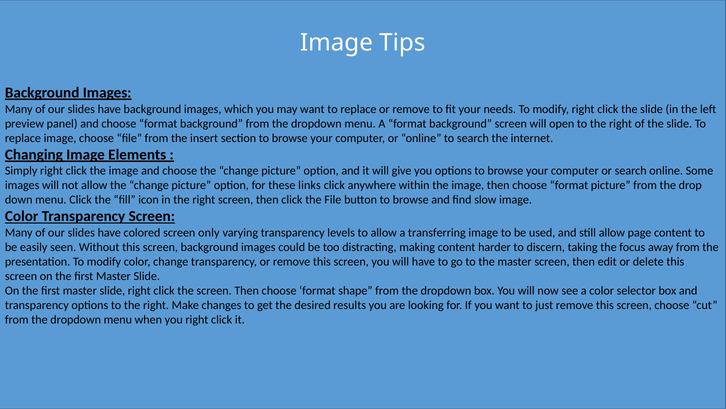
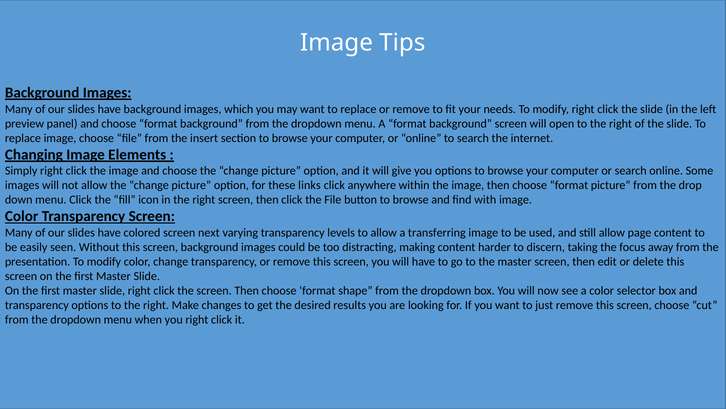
slow: slow -> with
only: only -> next
